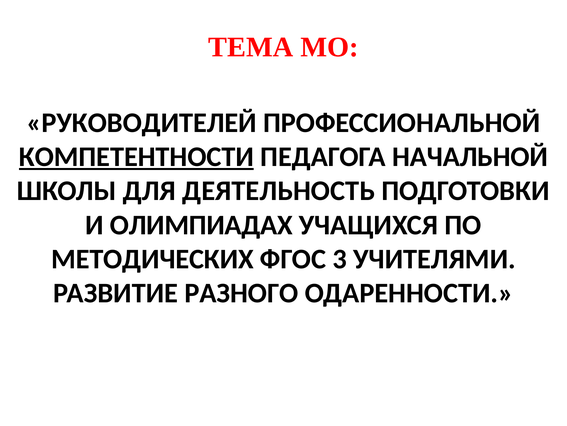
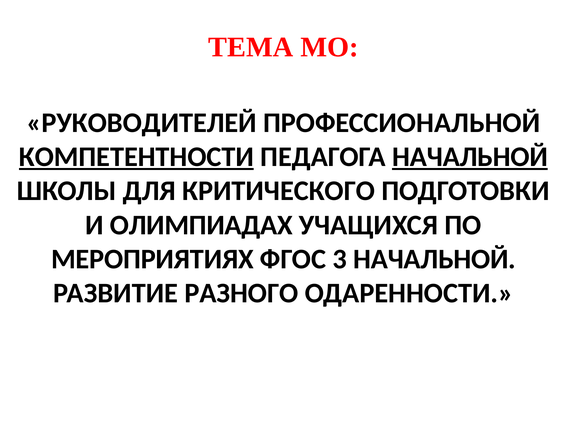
НАЧАЛЬНОЙ at (470, 157) underline: none -> present
ДЕЯТЕЛЬНОСТЬ: ДЕЯТЕЛЬНОСТЬ -> КРИТИЧЕСКОГО
МЕТОДИЧЕСКИХ: МЕТОДИЧЕСКИХ -> МЕРОПРИЯТИЯХ
3 УЧИТЕЛЯМИ: УЧИТЕЛЯМИ -> НАЧАЛЬНОЙ
